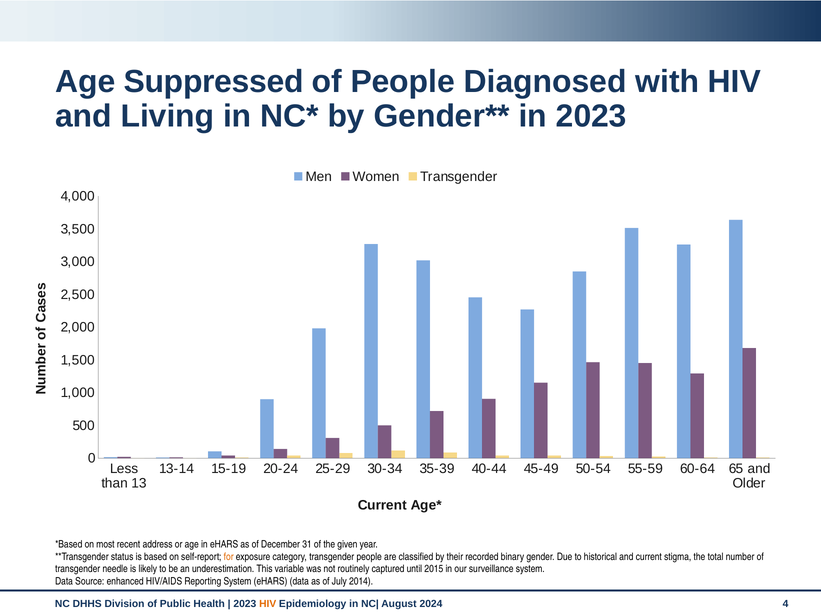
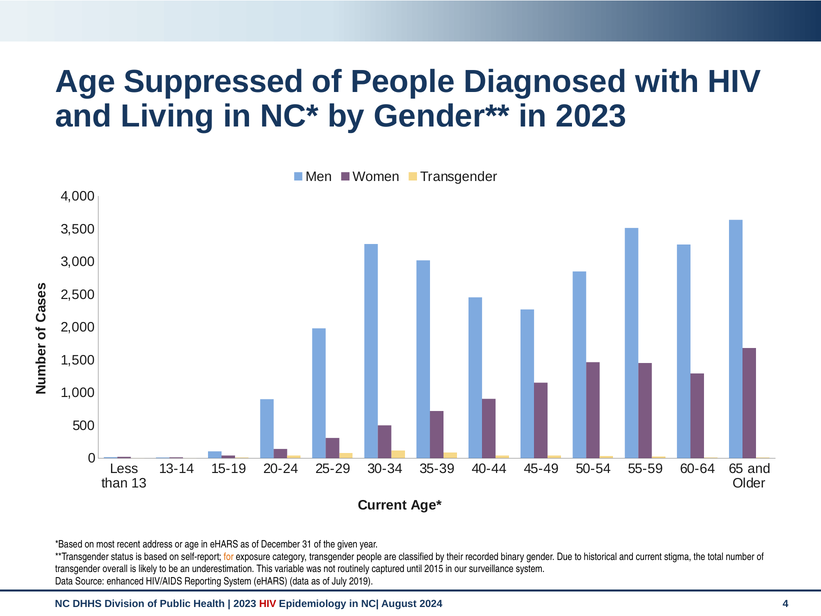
needle: needle -> overall
2014: 2014 -> 2019
HIV at (268, 604) colour: orange -> red
